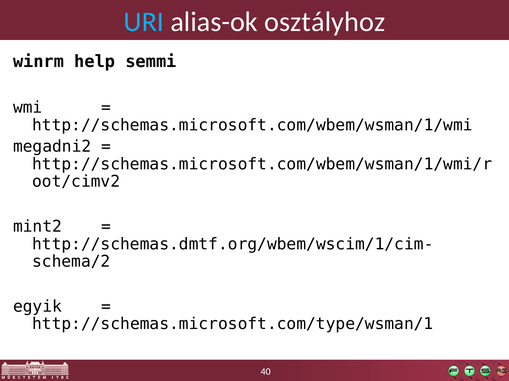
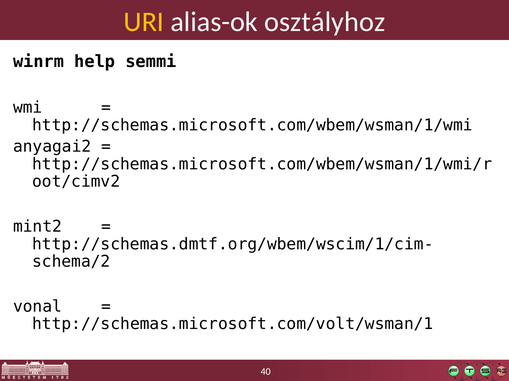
URI colour: light blue -> yellow
megadni2: megadni2 -> anyagai2
egyik: egyik -> vonal
http://schemas.microsoft.com/type/wsman/1: http://schemas.microsoft.com/type/wsman/1 -> http://schemas.microsoft.com/volt/wsman/1
